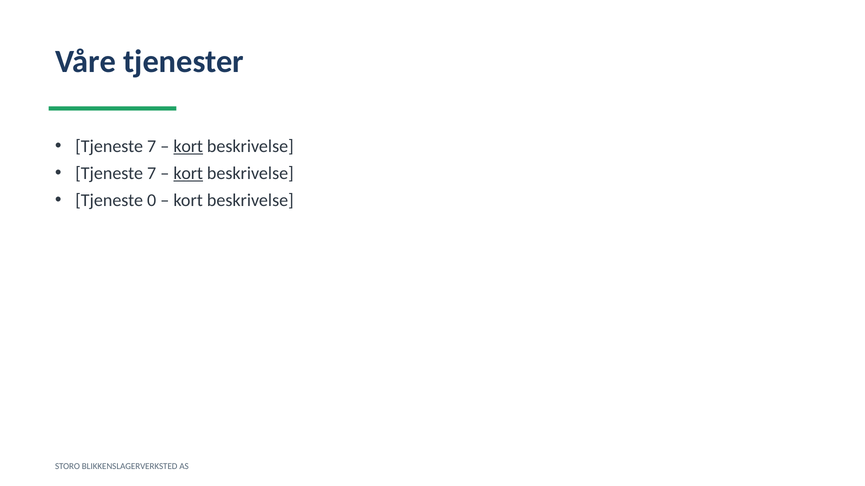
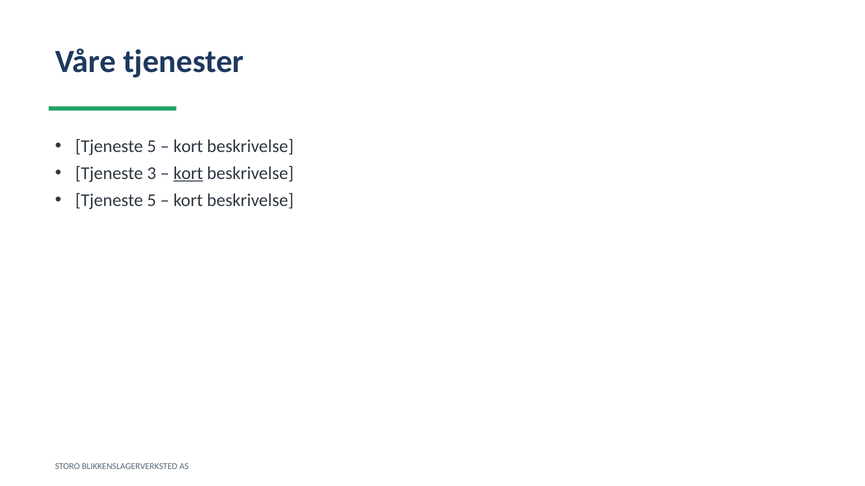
7 at (152, 147): 7 -> 5
kort at (188, 147) underline: present -> none
7 at (152, 174): 7 -> 3
0 at (152, 201): 0 -> 5
